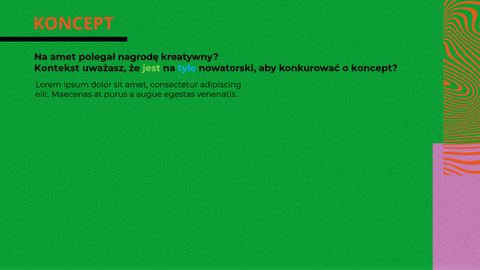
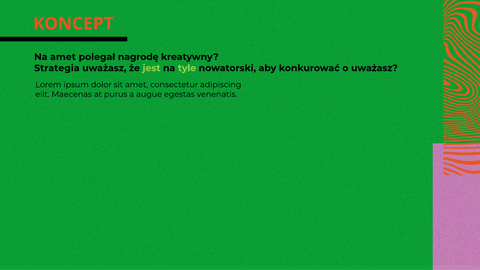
Kontekst: Kontekst -> Strategia
tyle colour: light blue -> light green
o koncept: koncept -> uważasz
